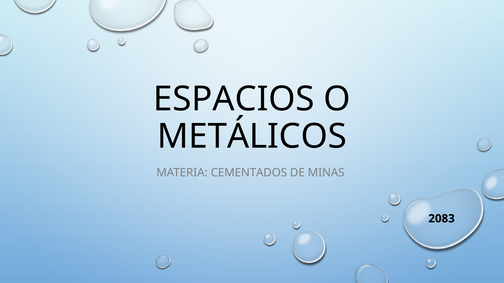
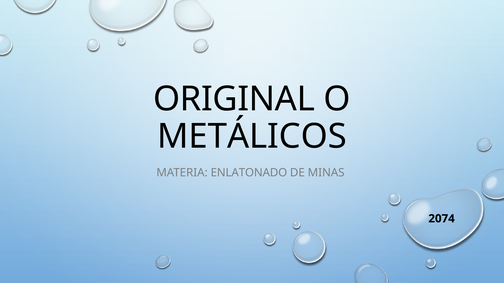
ESPACIOS: ESPACIOS -> ORIGINAL
CEMENTADOS: CEMENTADOS -> ENLATONADO
2083: 2083 -> 2074
